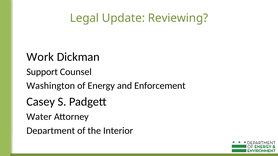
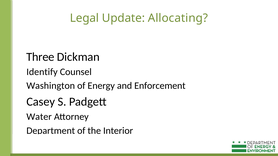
Reviewing: Reviewing -> Allocating
Work: Work -> Three
Support: Support -> Identify
